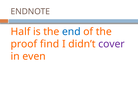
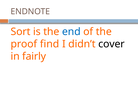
Half: Half -> Sort
cover colour: purple -> black
even: even -> fairly
